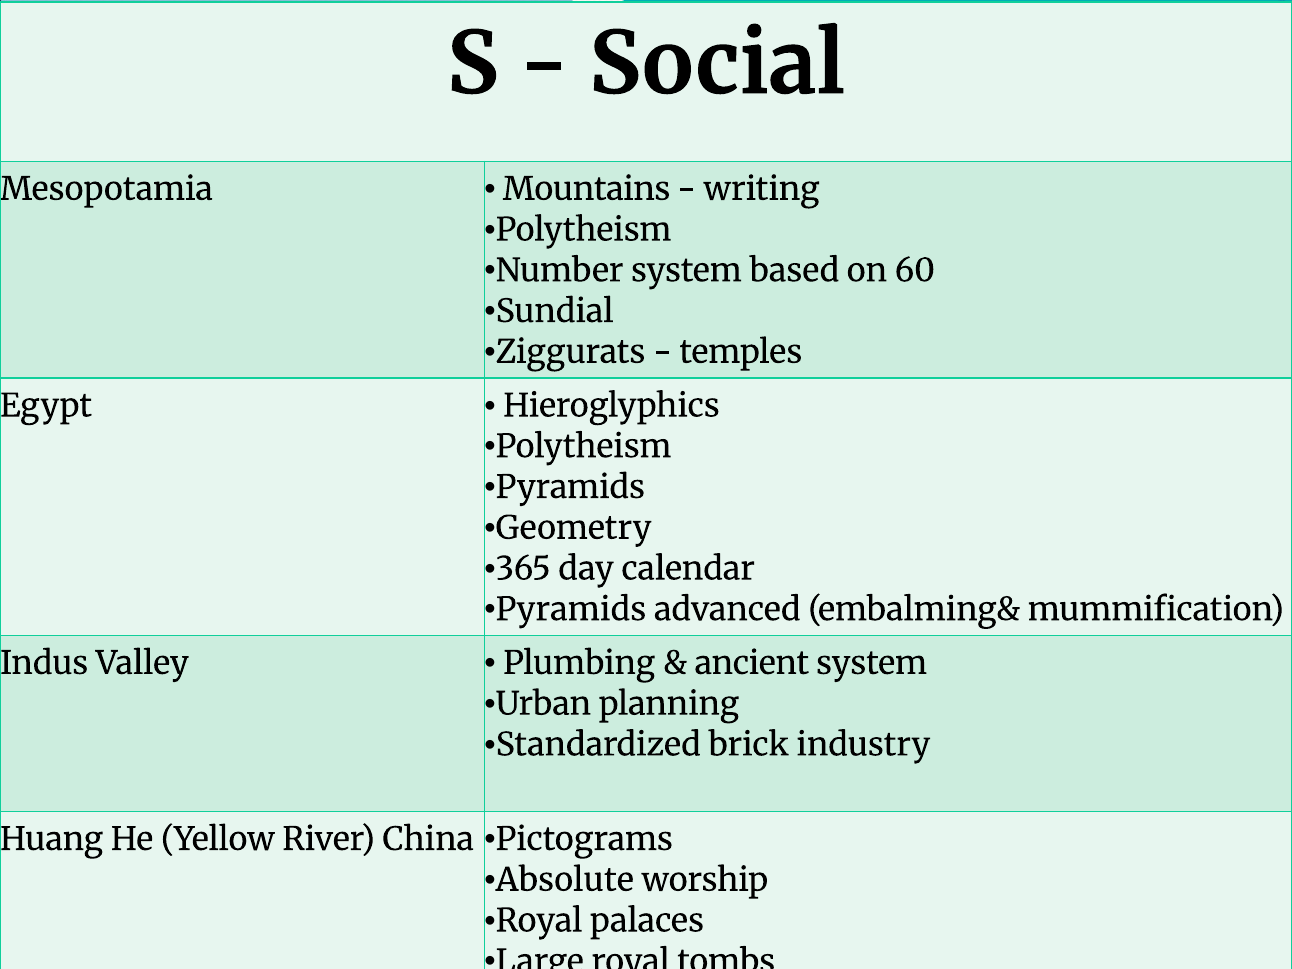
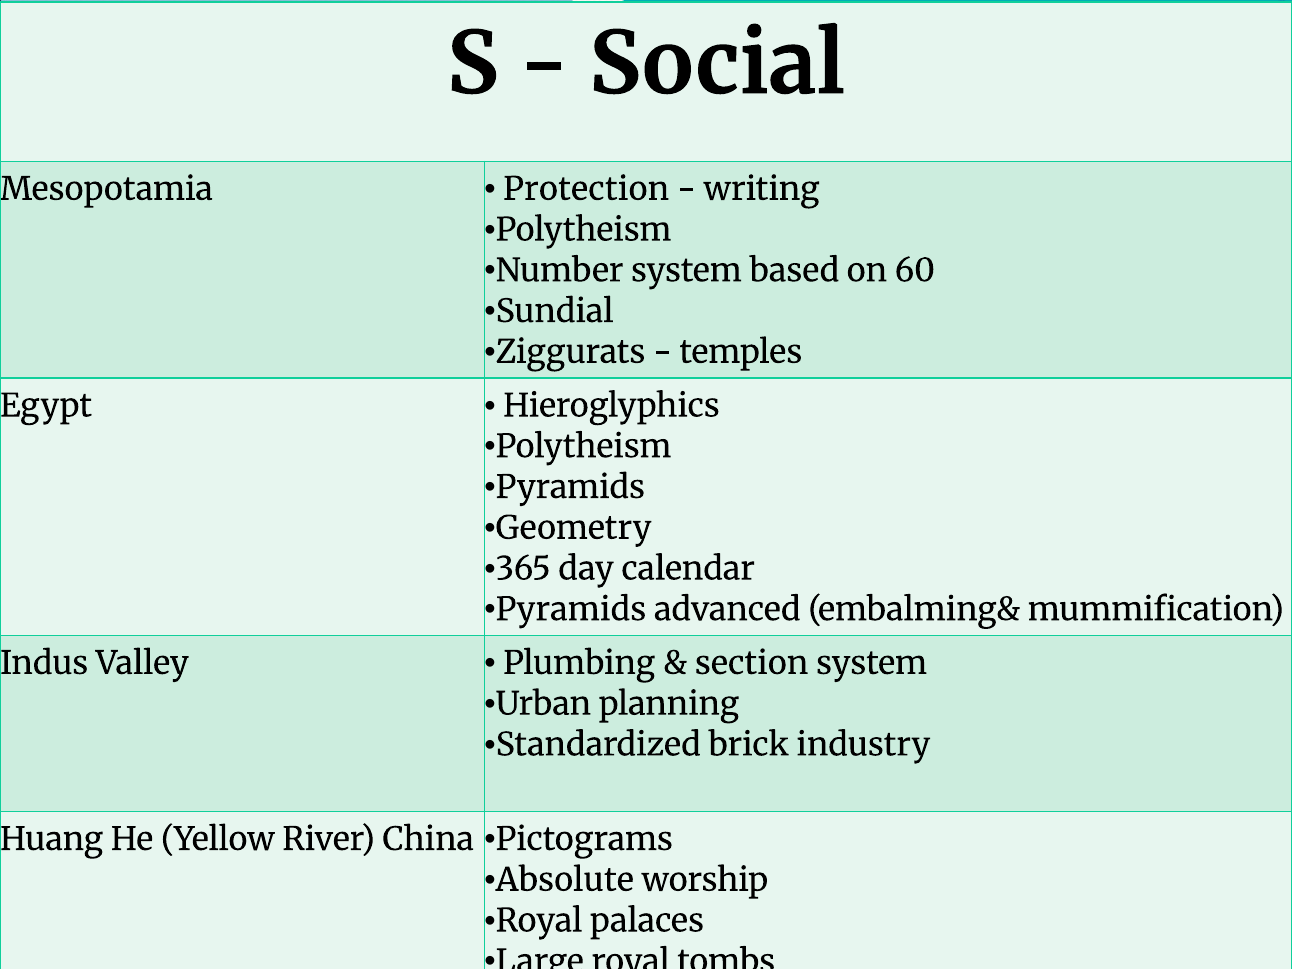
Mountains: Mountains -> Protection
ancient: ancient -> section
